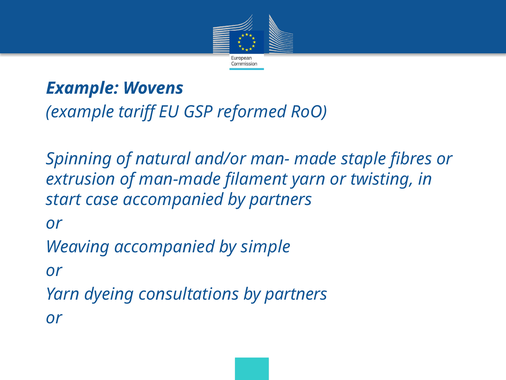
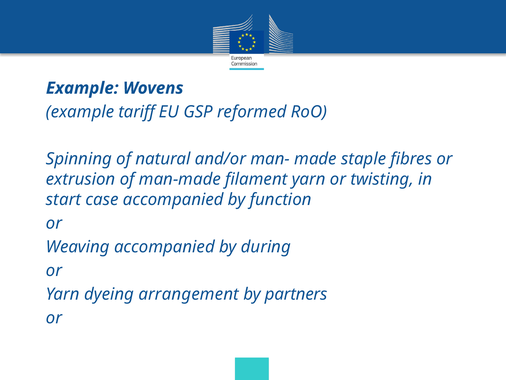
accompanied by partners: partners -> function
simple: simple -> during
consultations: consultations -> arrangement
